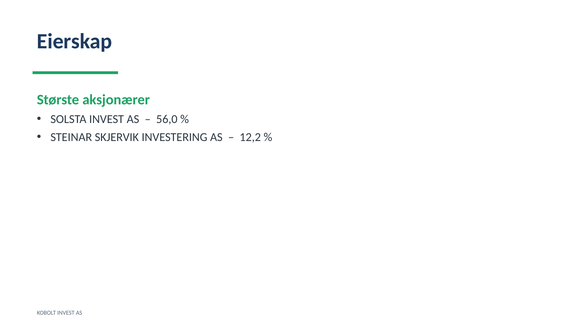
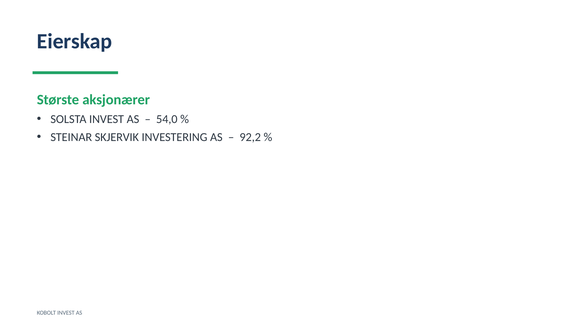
56,0: 56,0 -> 54,0
12,2: 12,2 -> 92,2
